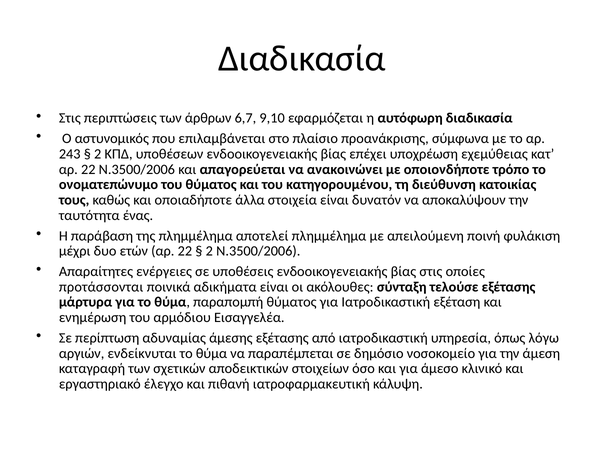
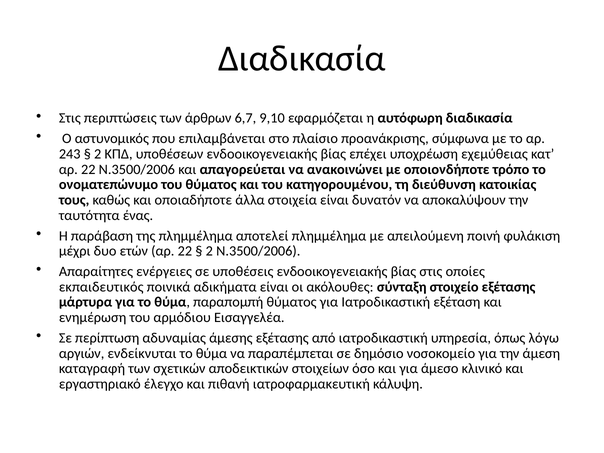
προτάσσονται: προτάσσονται -> εκπαιδευτικός
τελούσε: τελούσε -> στοιχείο
